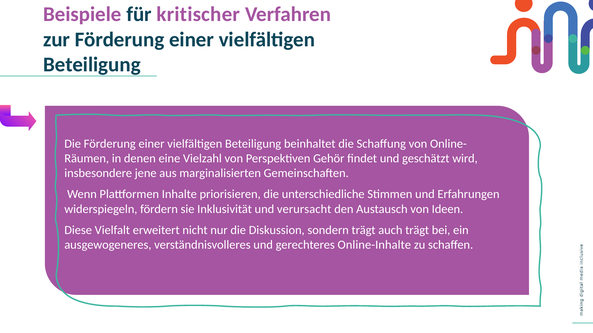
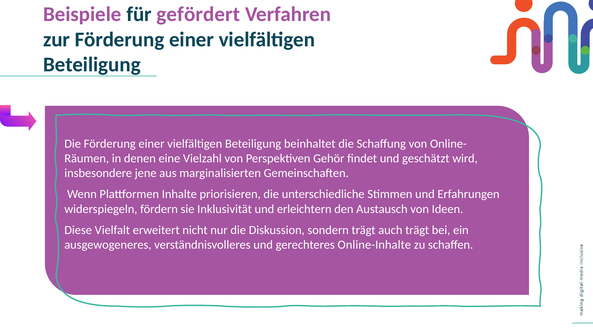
kritischer: kritischer -> gefördert
verursacht: verursacht -> erleichtern
